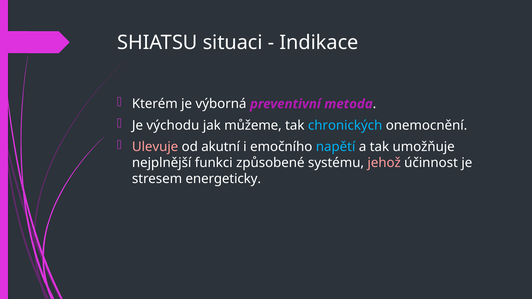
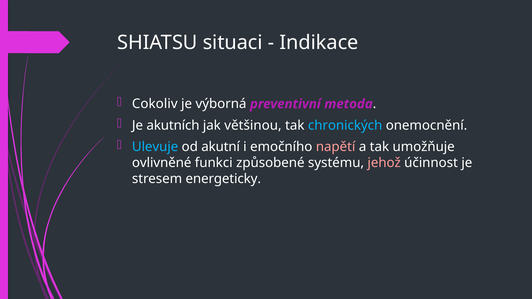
Kterém: Kterém -> Cokoliv
východu: východu -> akutních
můžeme: můžeme -> většinou
Ulevuje colour: pink -> light blue
napětí colour: light blue -> pink
nejplnější: nejplnější -> ovlivněné
